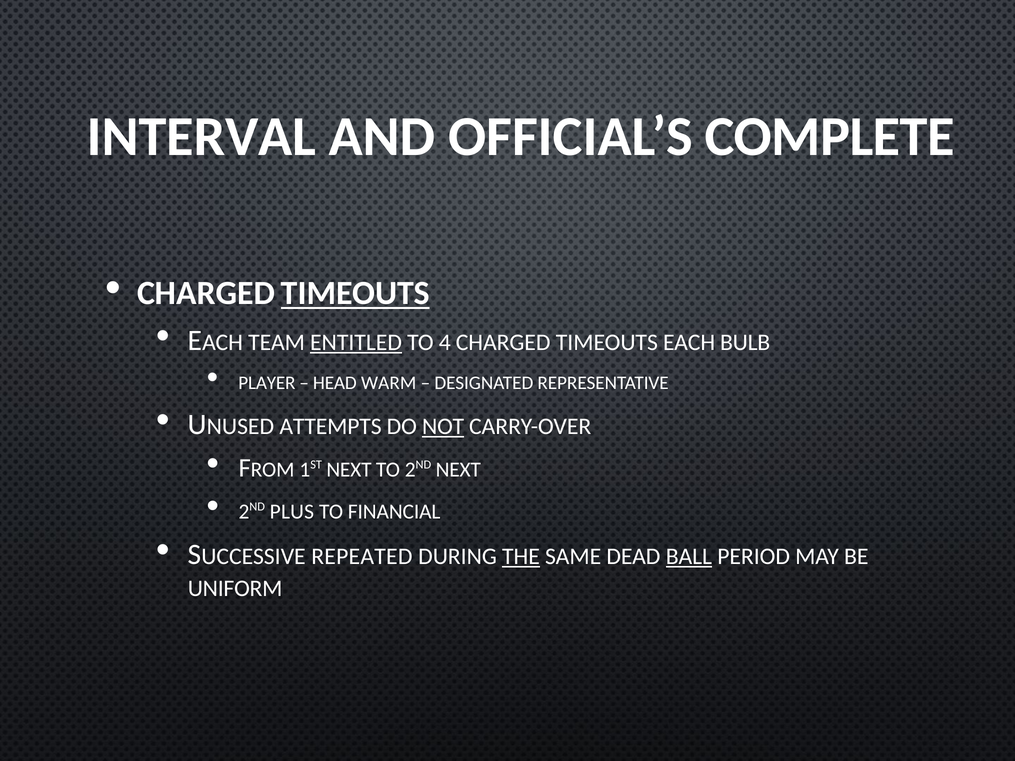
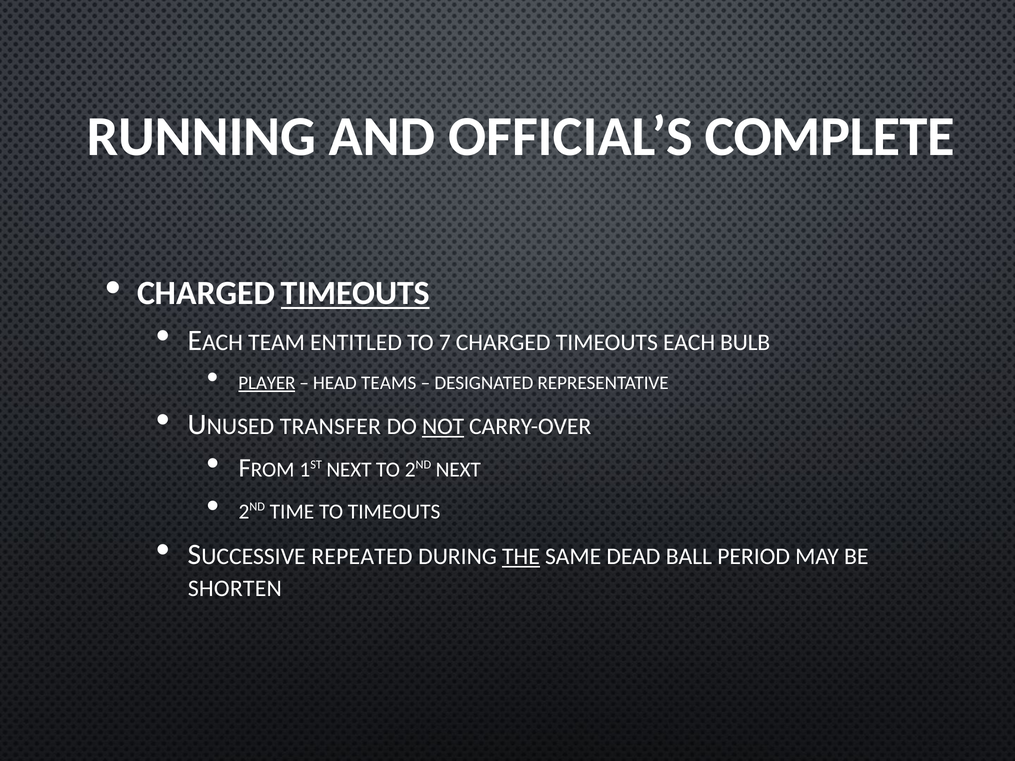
INTERVAL: INTERVAL -> RUNNING
ENTITLED underline: present -> none
4: 4 -> 7
PLAYER underline: none -> present
WARM: WARM -> TEAMS
ATTEMPTS: ATTEMPTS -> TRANSFER
PLUS: PLUS -> TIME
TO FINANCIAL: FINANCIAL -> TIMEOUTS
BALL underline: present -> none
UNIFORM: UNIFORM -> SHORTEN
